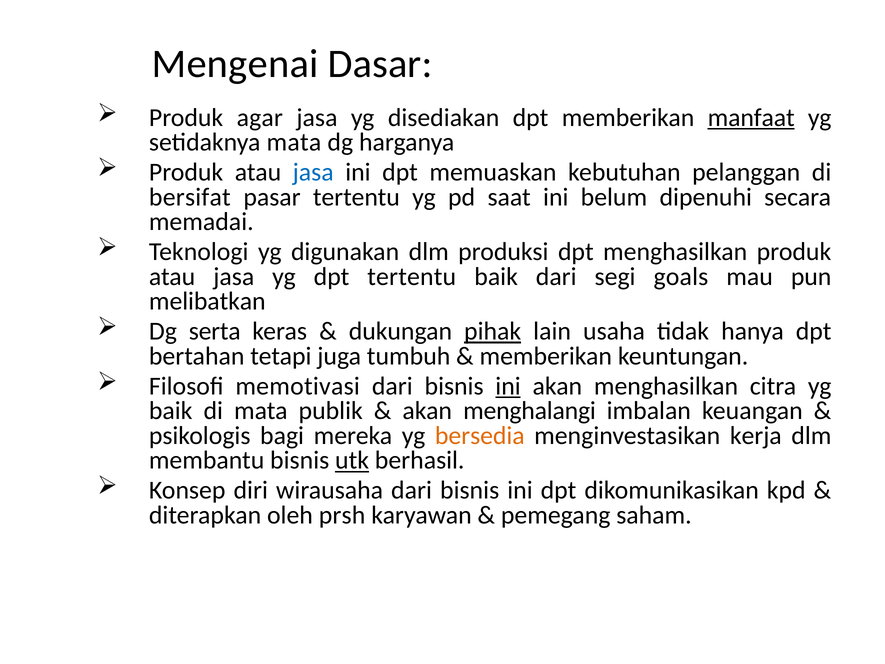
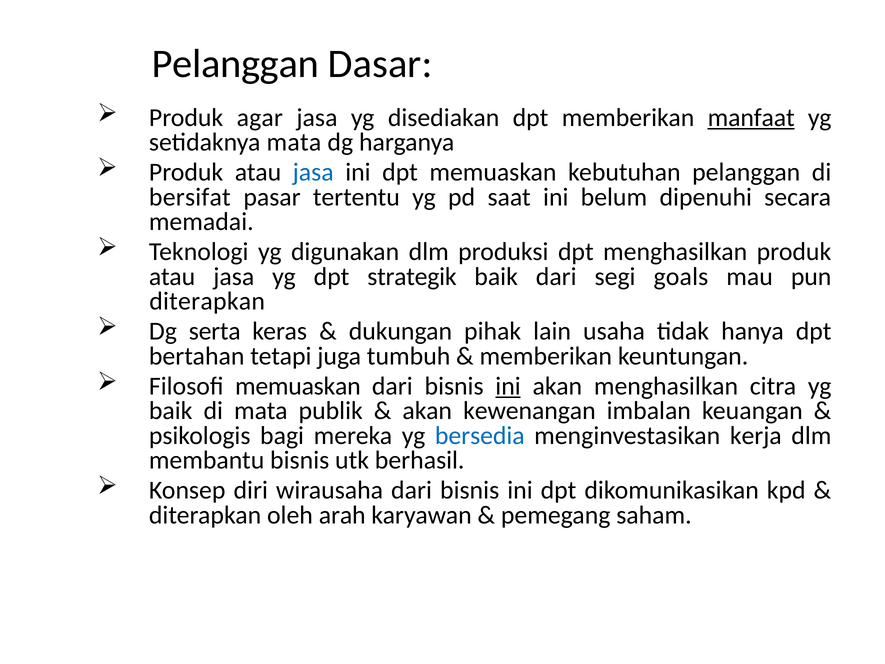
Mengenai at (235, 64): Mengenai -> Pelanggan
dpt tertentu: tertentu -> strategik
melibatkan at (207, 301): melibatkan -> diterapkan
pihak underline: present -> none
Filosofi memotivasi: memotivasi -> memuaskan
menghalangi: menghalangi -> kewenangan
bersedia colour: orange -> blue
utk underline: present -> none
prsh: prsh -> arah
